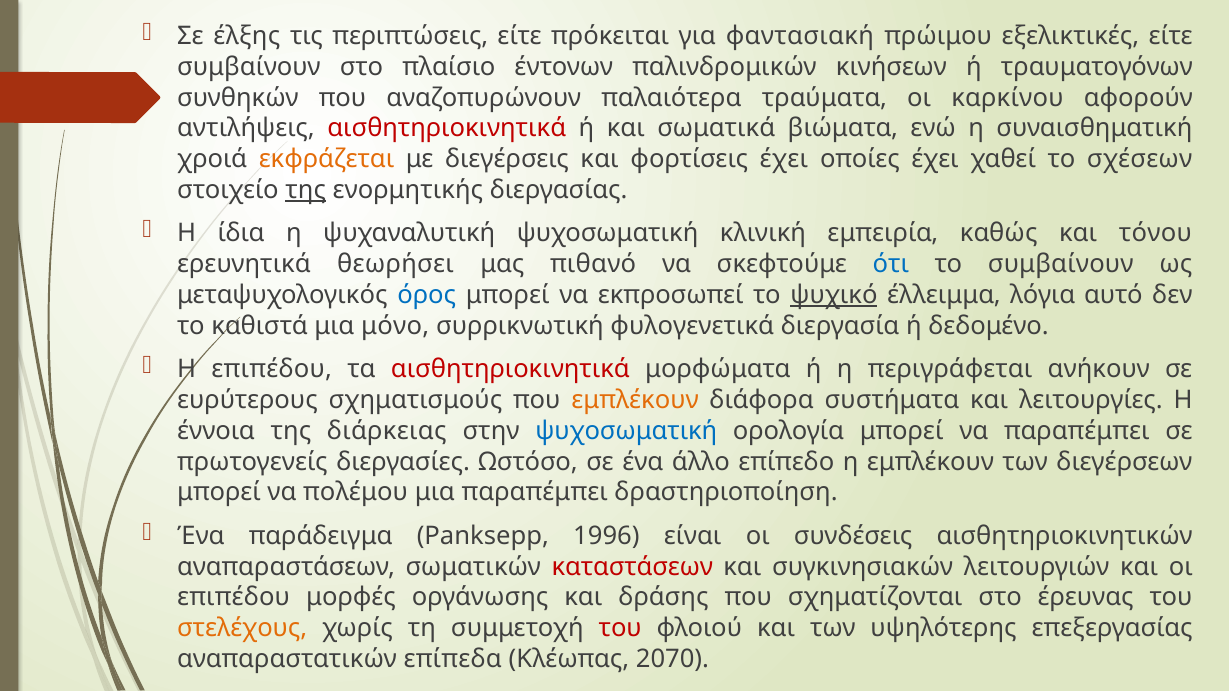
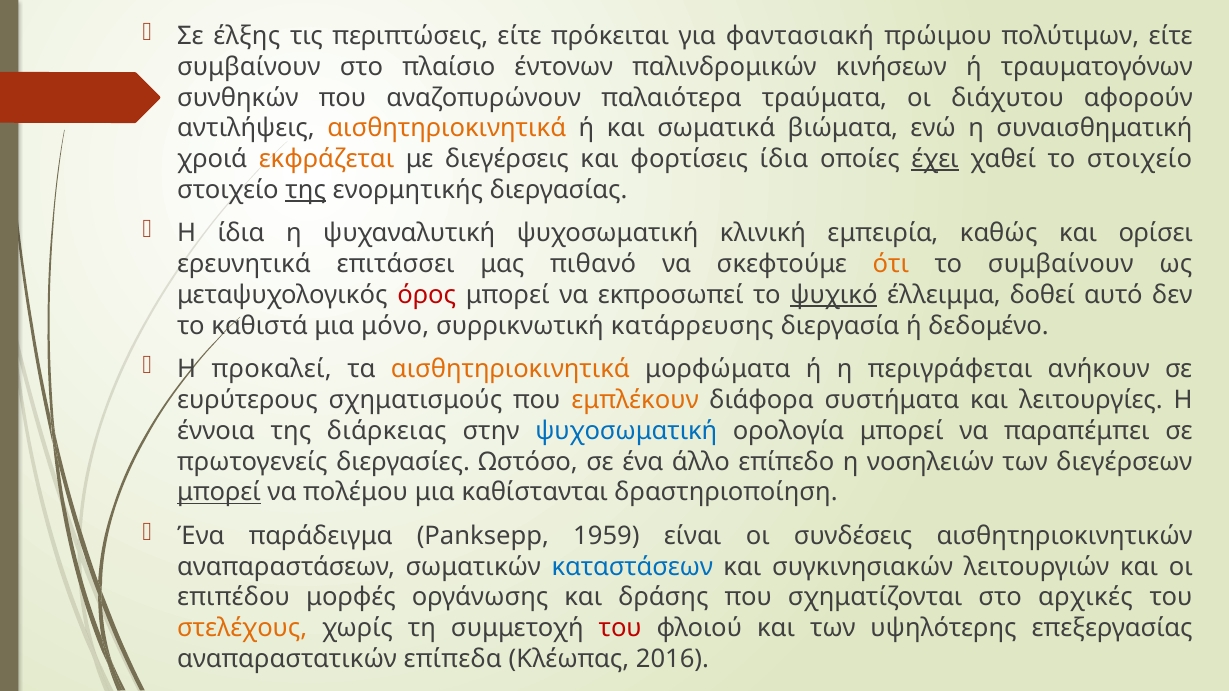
εξελικτικές: εξελικτικές -> πολύτιμων
καρκίνου: καρκίνου -> διάχυτου
αισθητηριοκινητικά at (447, 128) colour: red -> orange
φορτίσεις έχει: έχει -> ίδια
έχει at (935, 159) underline: none -> present
το σχέσεων: σχέσεων -> στοιχείο
τόνου: τόνου -> ορίσει
θεωρήσει: θεωρήσει -> επιτάσσει
ότι colour: blue -> orange
όρος colour: blue -> red
λόγια: λόγια -> δοθεί
φυλογενετικά: φυλογενετικά -> κατάρρευσης
Η επιπέδου: επιπέδου -> προκαλεί
αισθητηριοκινητικά at (510, 369) colour: red -> orange
η εμπλέκουν: εμπλέκουν -> νοσηλειών
μπορεί at (219, 493) underline: none -> present
μια παραπέμπει: παραπέμπει -> καθίστανται
1996: 1996 -> 1959
καταστάσεων colour: red -> blue
έρευνας: έρευνας -> αρχικές
2070: 2070 -> 2016
